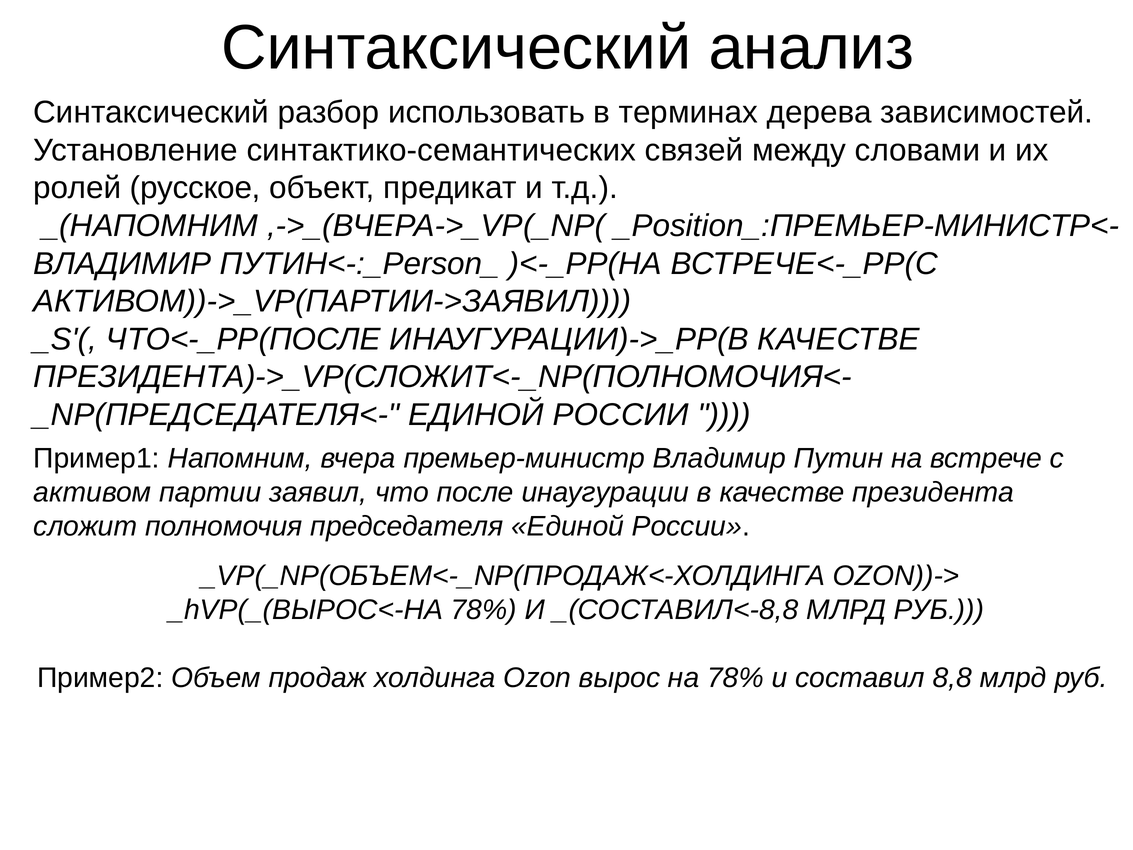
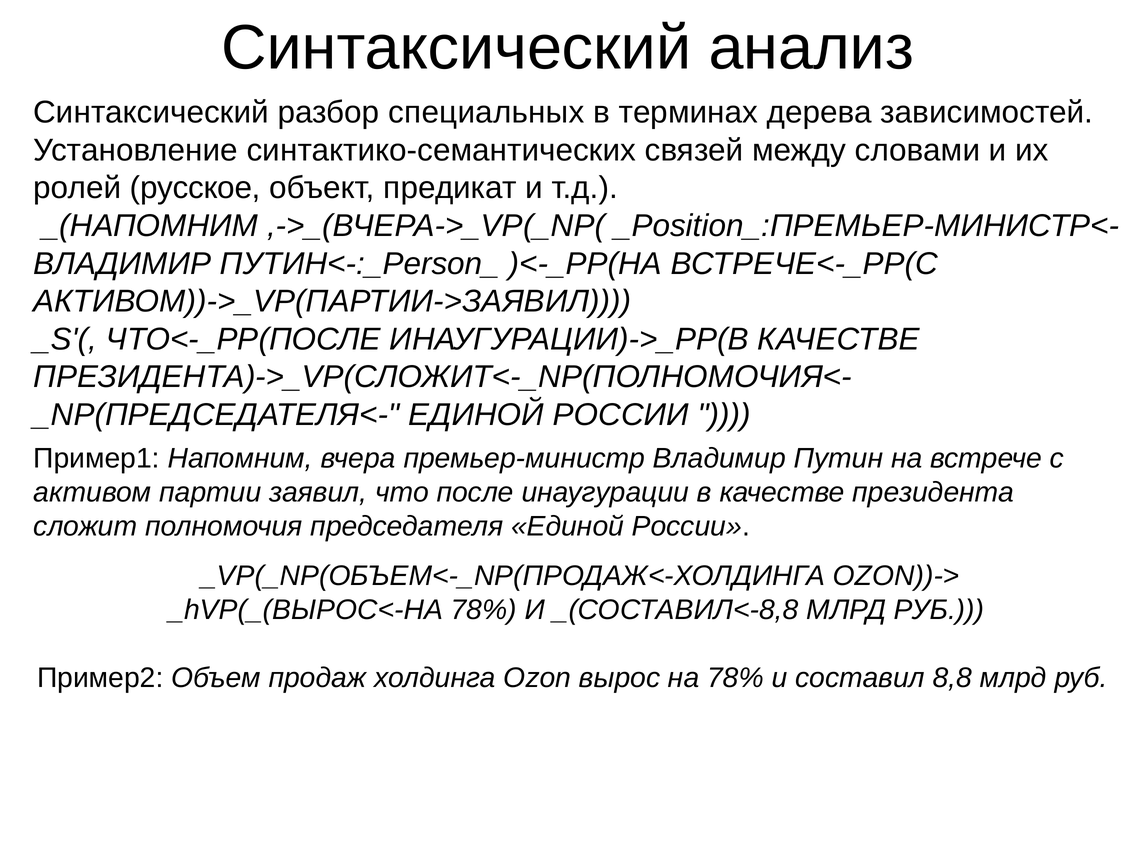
использовать: использовать -> специальных
